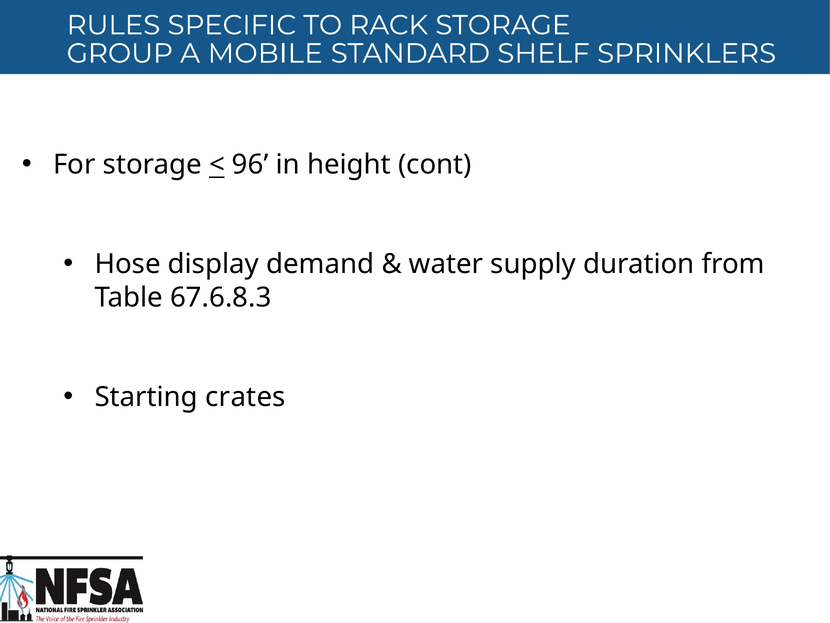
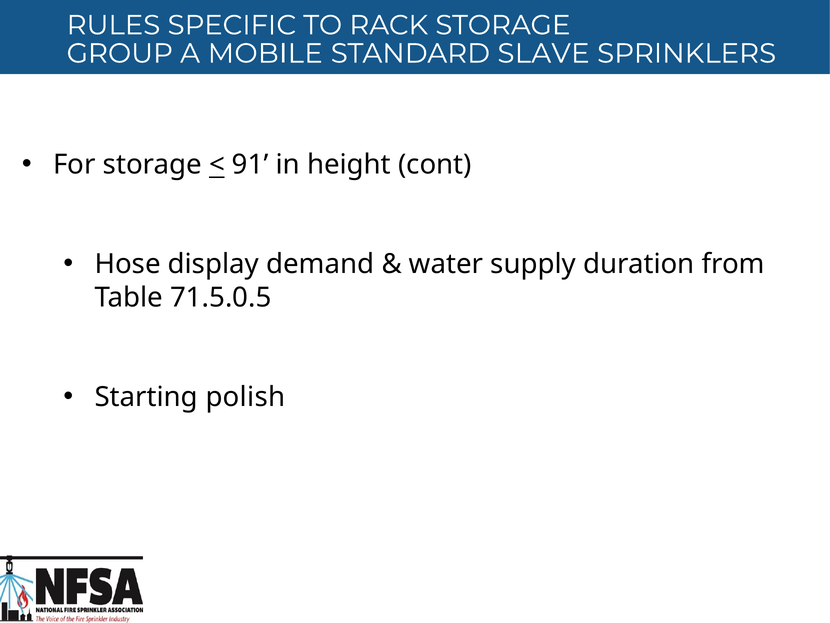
SHELF: SHELF -> SLAVE
96: 96 -> 91
67.6.8.3: 67.6.8.3 -> 71.5.0.5
crates: crates -> polish
